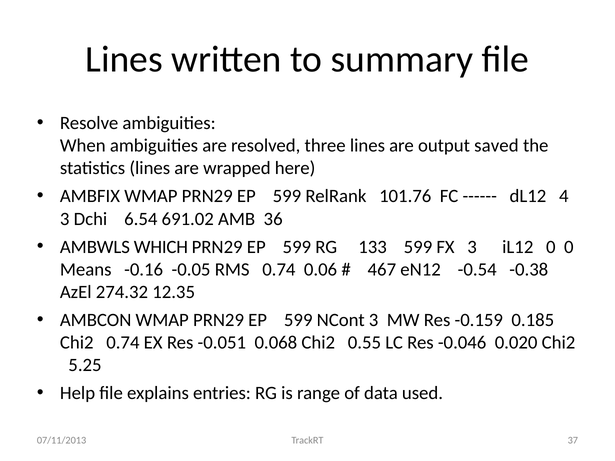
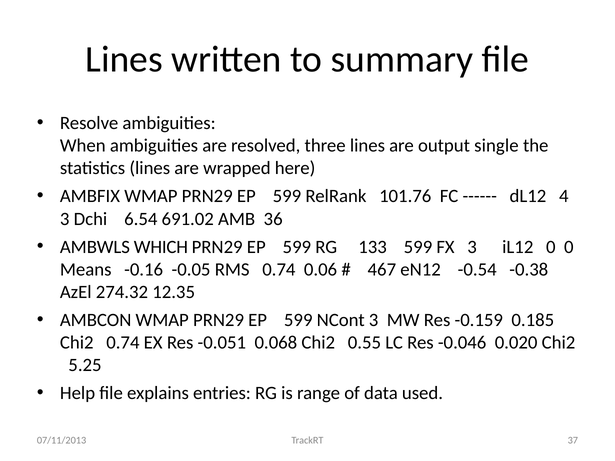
saved: saved -> single
